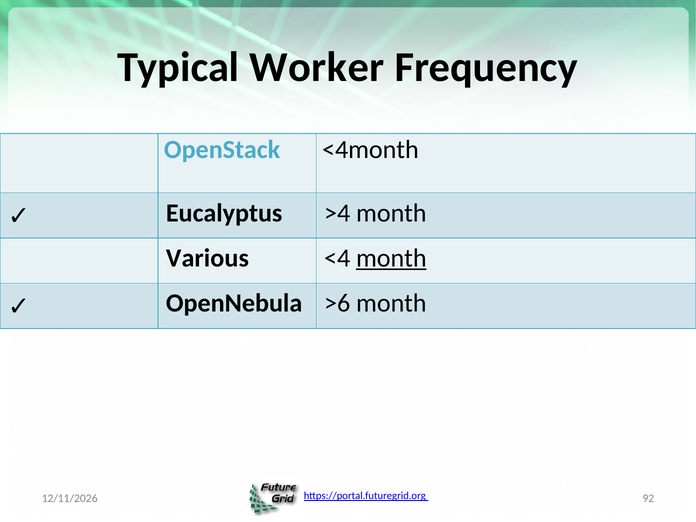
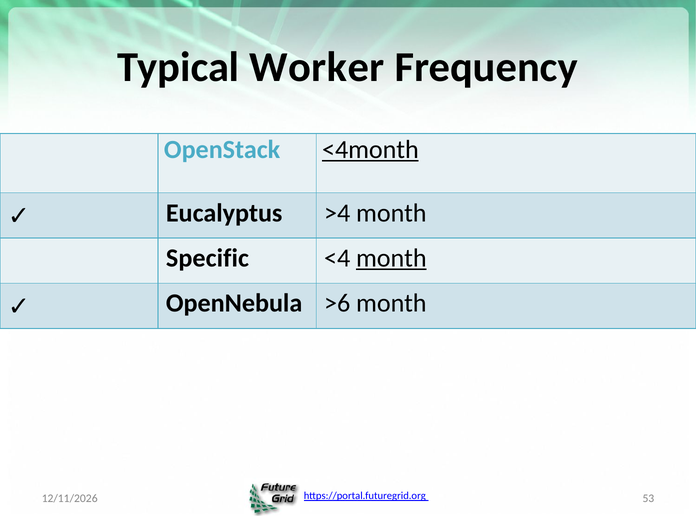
<4month underline: none -> present
Various: Various -> Specific
92: 92 -> 53
